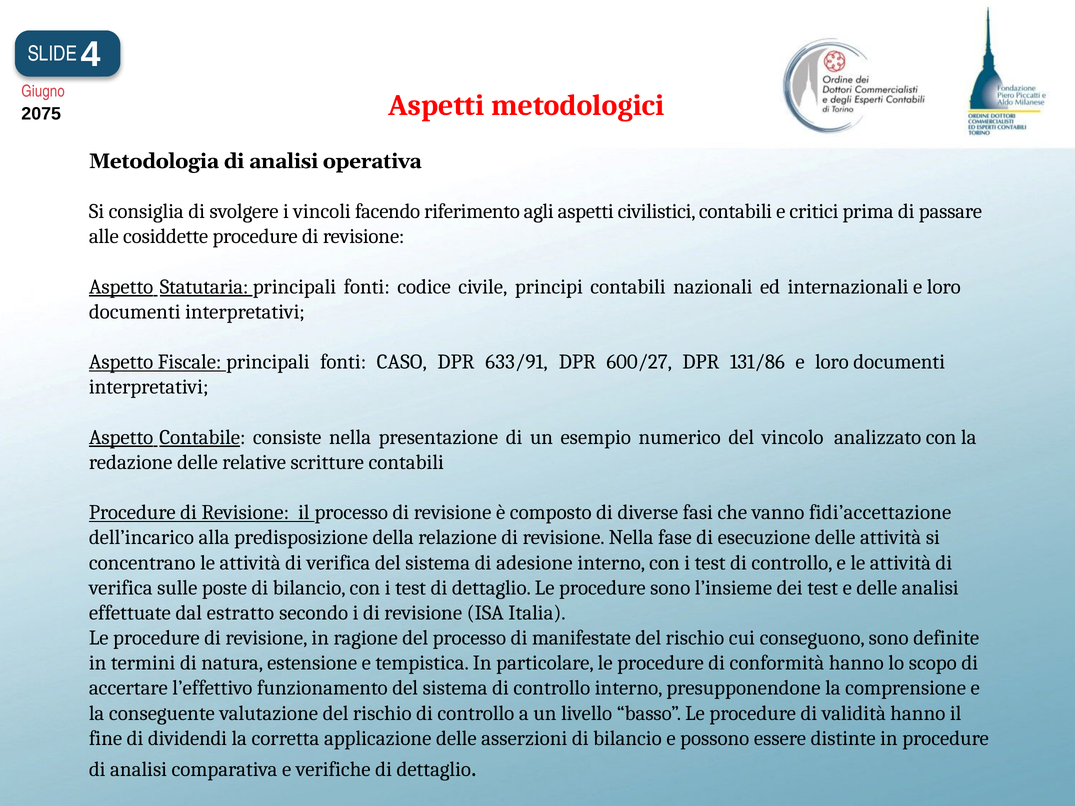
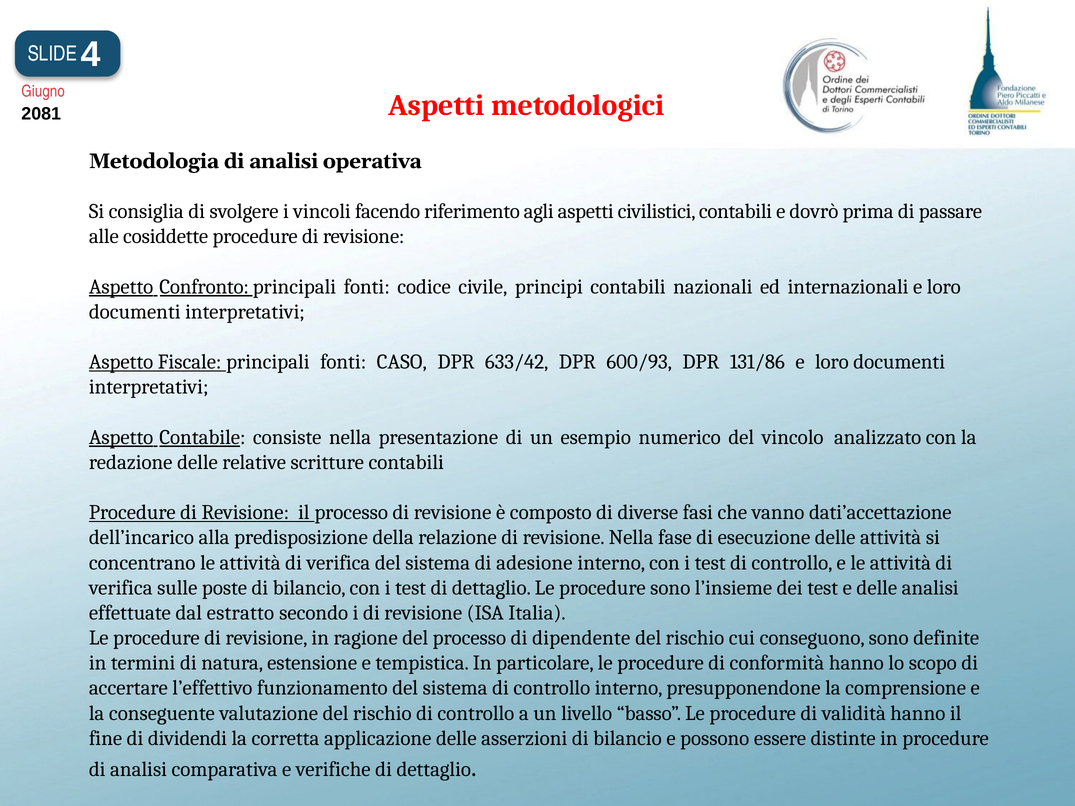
2075: 2075 -> 2081
critici: critici -> dovrò
Statutaria: Statutaria -> Confronto
633/91: 633/91 -> 633/42
600/27: 600/27 -> 600/93
fidi’accettazione: fidi’accettazione -> dati’accettazione
manifestate: manifestate -> dipendente
